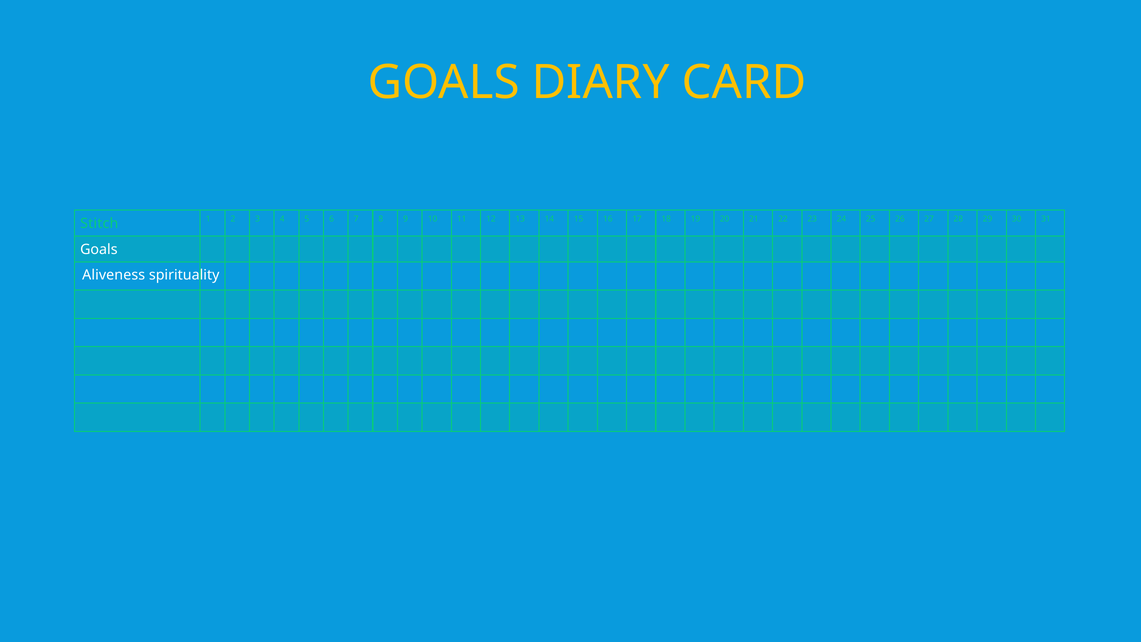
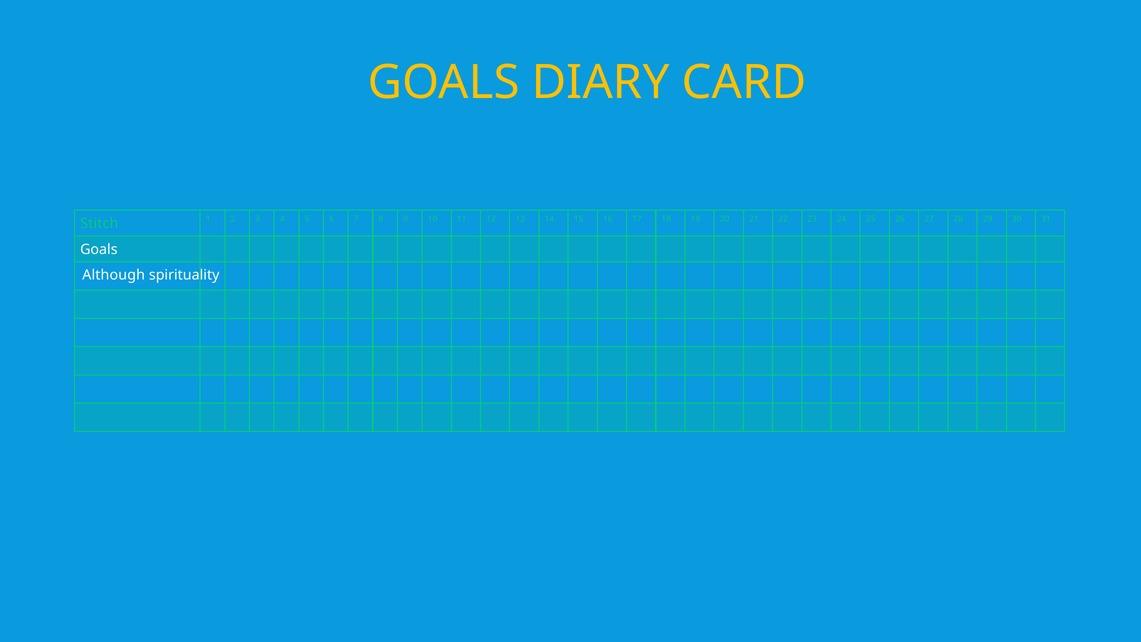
Aliveness: Aliveness -> Although
